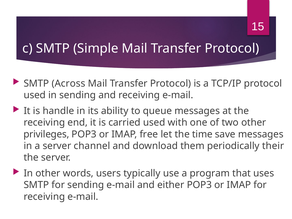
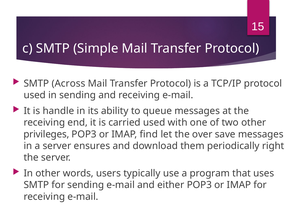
free: free -> find
time: time -> over
channel: channel -> ensures
their: their -> right
